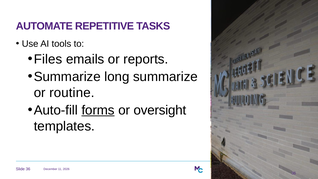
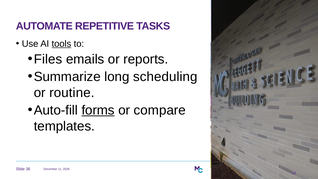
tools underline: none -> present
long summarize: summarize -> scheduling
oversight: oversight -> compare
